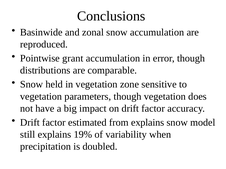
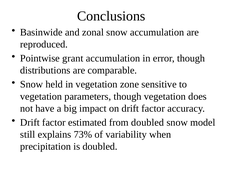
from explains: explains -> doubled
19%: 19% -> 73%
